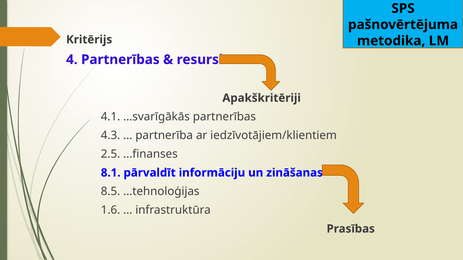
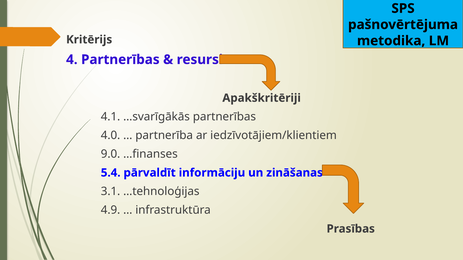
4.3: 4.3 -> 4.0
2.5: 2.5 -> 9.0
8.1: 8.1 -> 5.4
8.5: 8.5 -> 3.1
1.6: 1.6 -> 4.9
